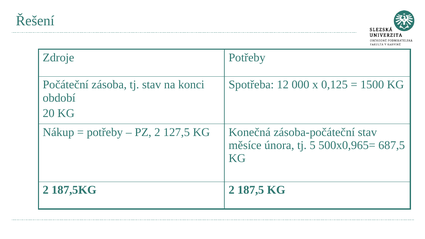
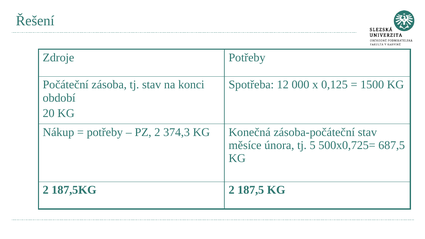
127,5: 127,5 -> 374,3
500x0,965=: 500x0,965= -> 500x0,725=
